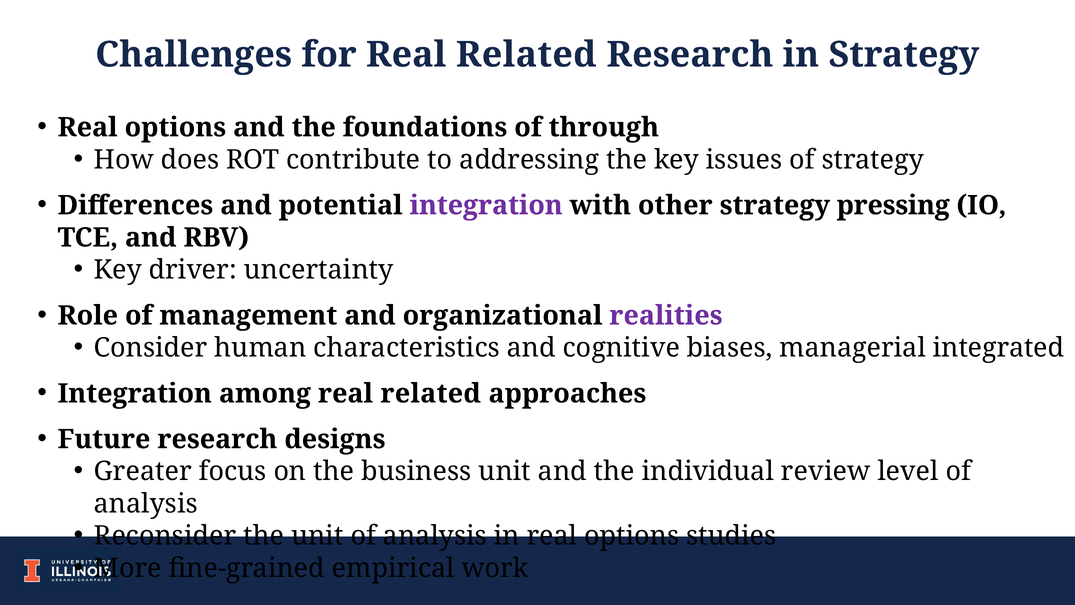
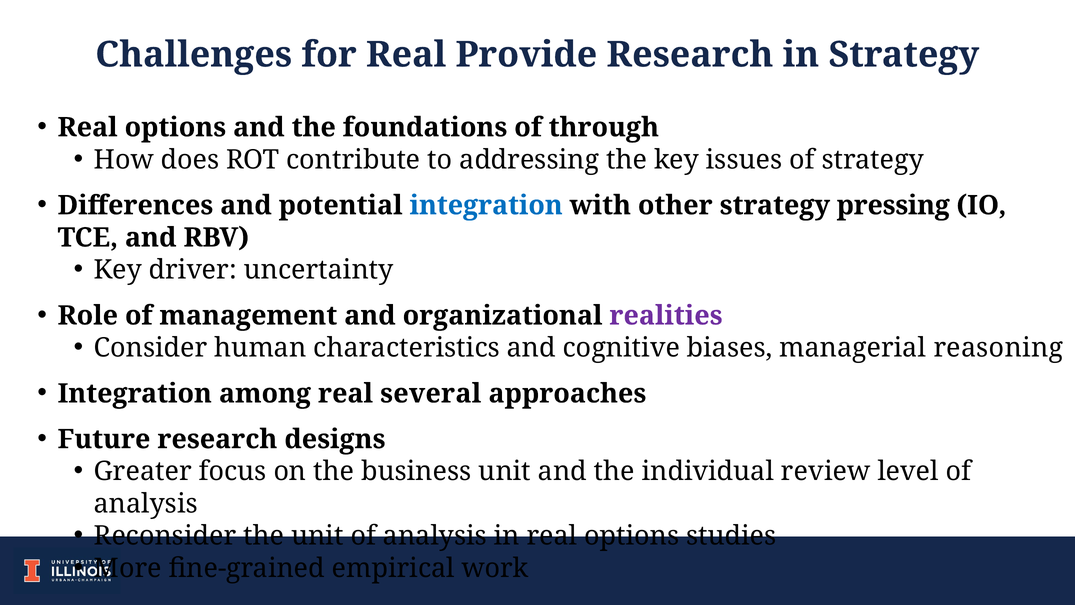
for Real Related: Related -> Provide
integration at (486, 205) colour: purple -> blue
integrated: integrated -> reasoning
among real related: related -> several
